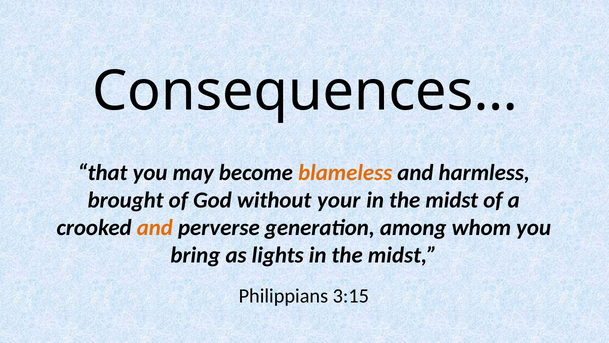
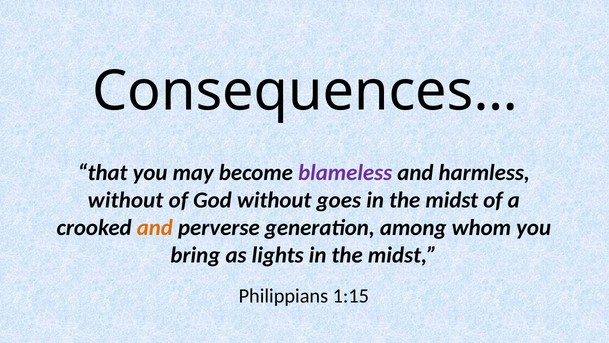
blameless colour: orange -> purple
brought at (126, 200): brought -> without
your: your -> goes
3:15: 3:15 -> 1:15
